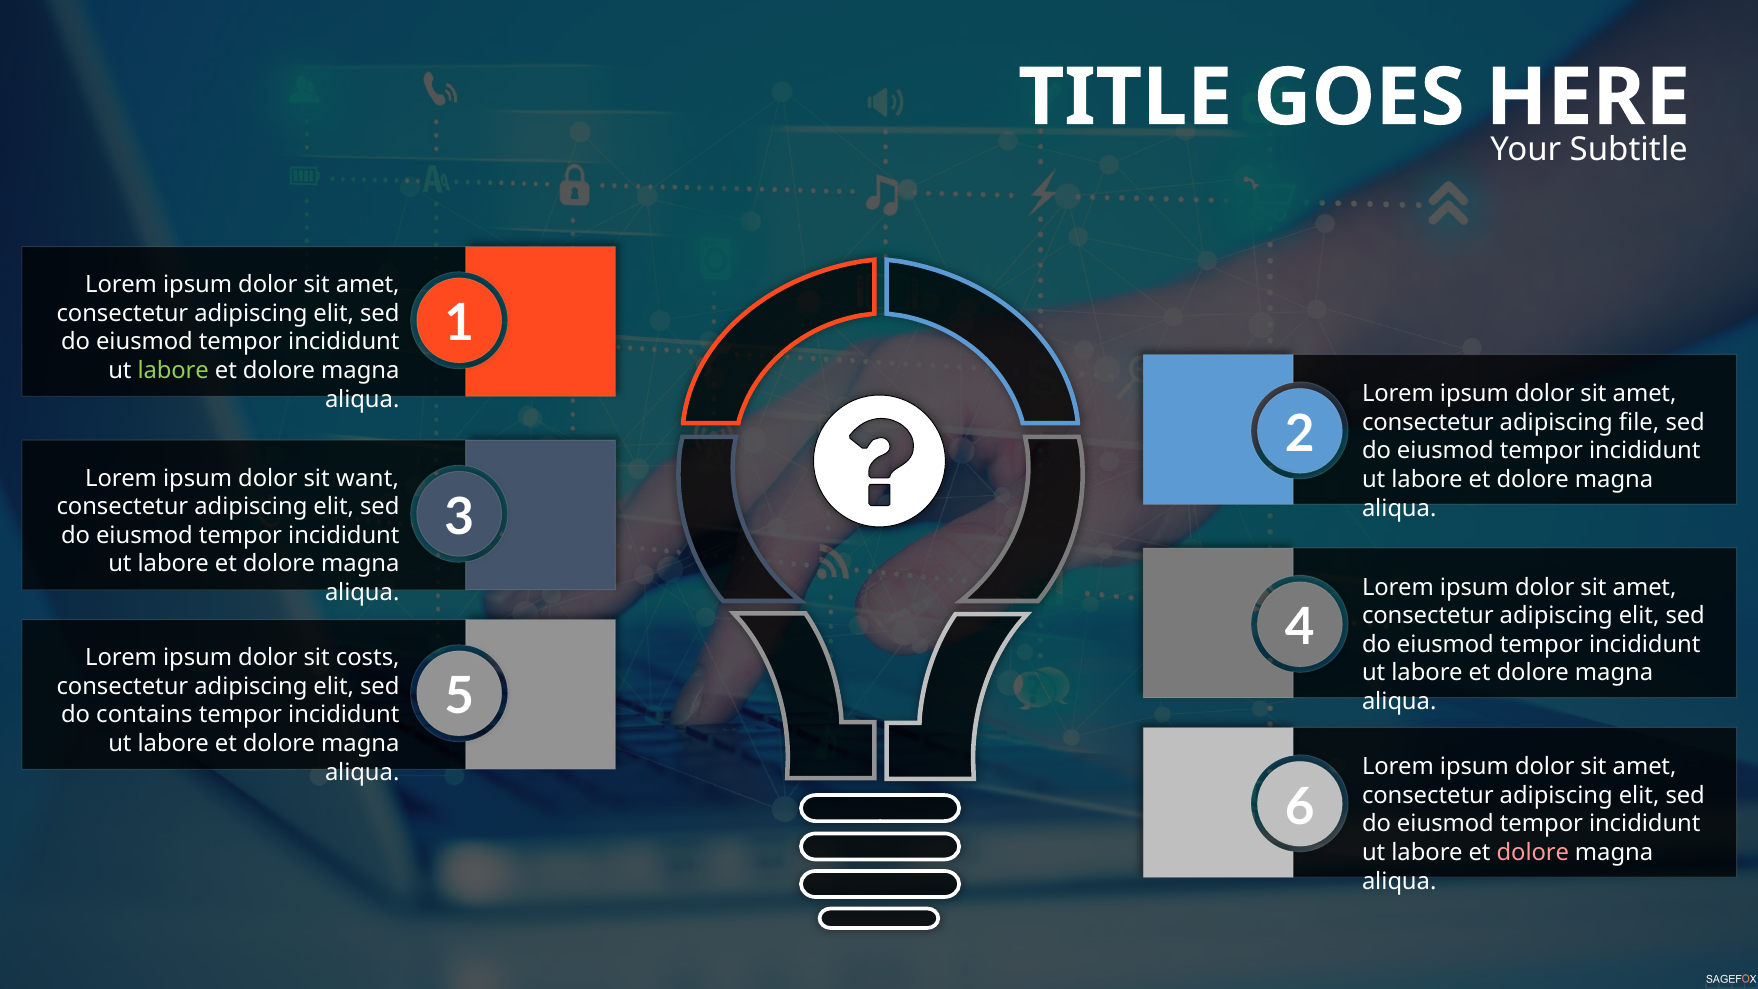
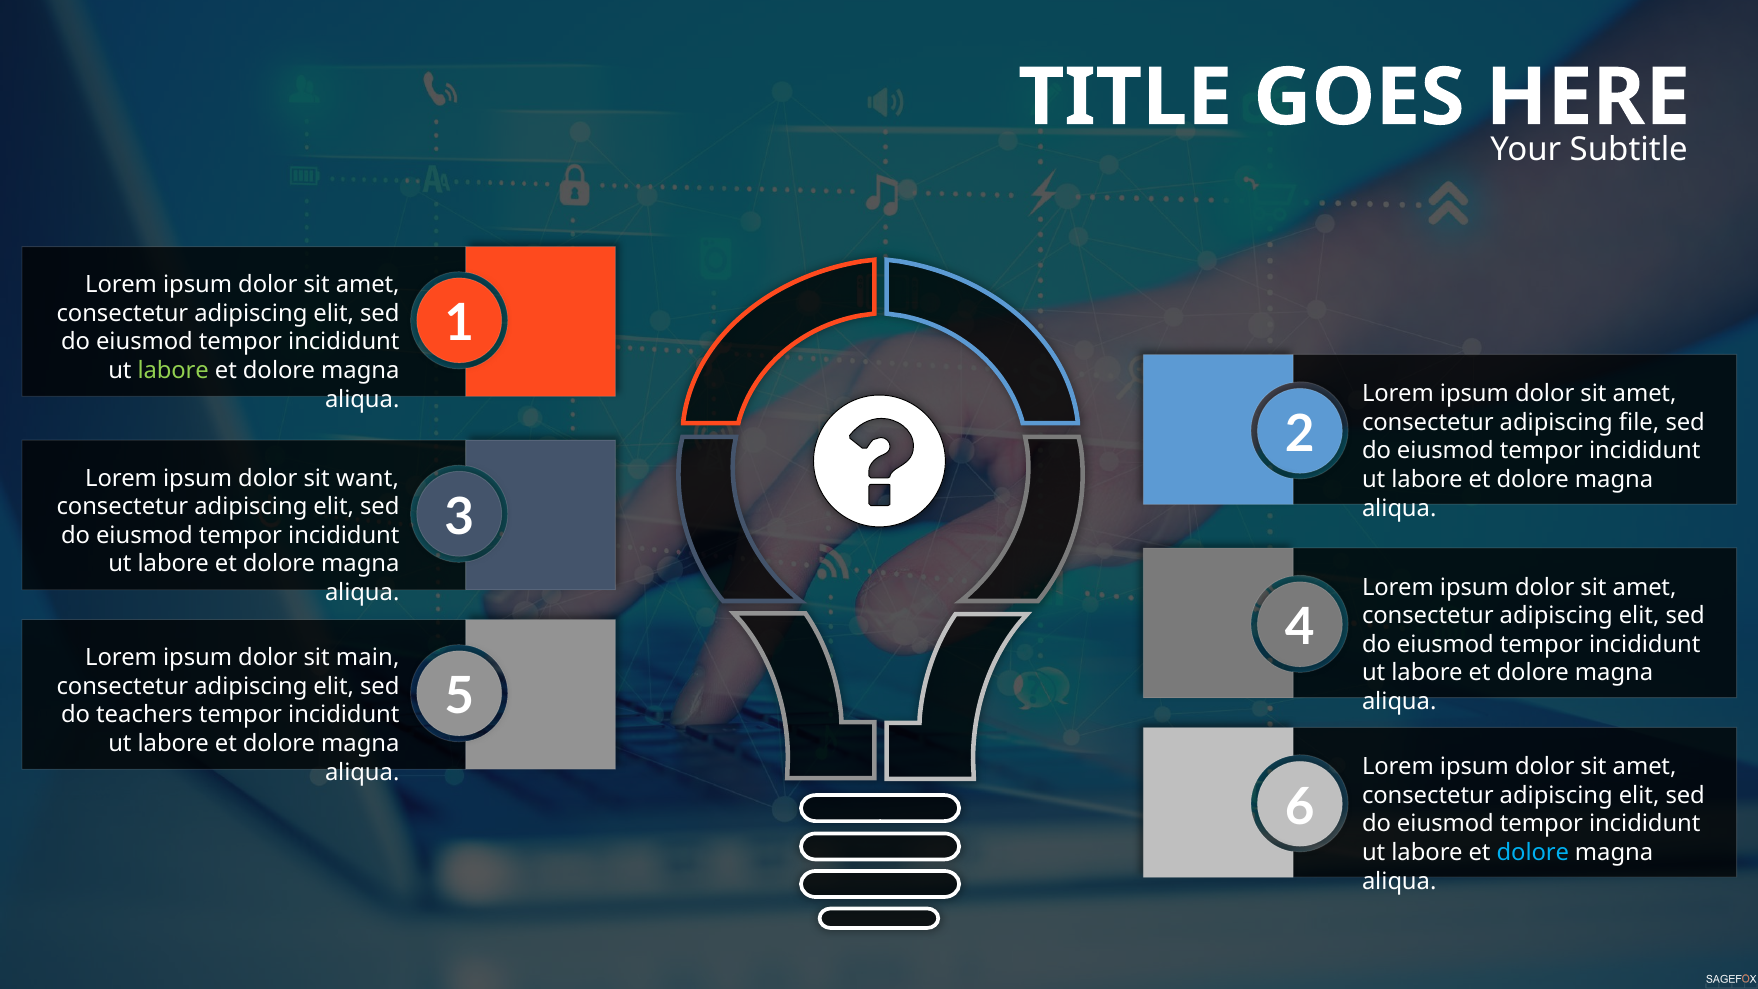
costs: costs -> main
contains: contains -> teachers
dolore at (1533, 853) colour: pink -> light blue
